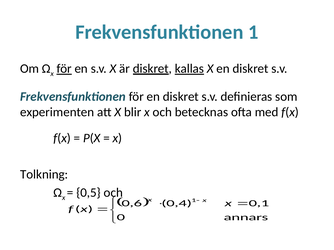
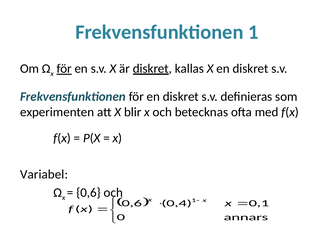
kallas underline: present -> none
Tolkning: Tolkning -> Variabel
0,5 at (89, 193): 0,5 -> 0,6
